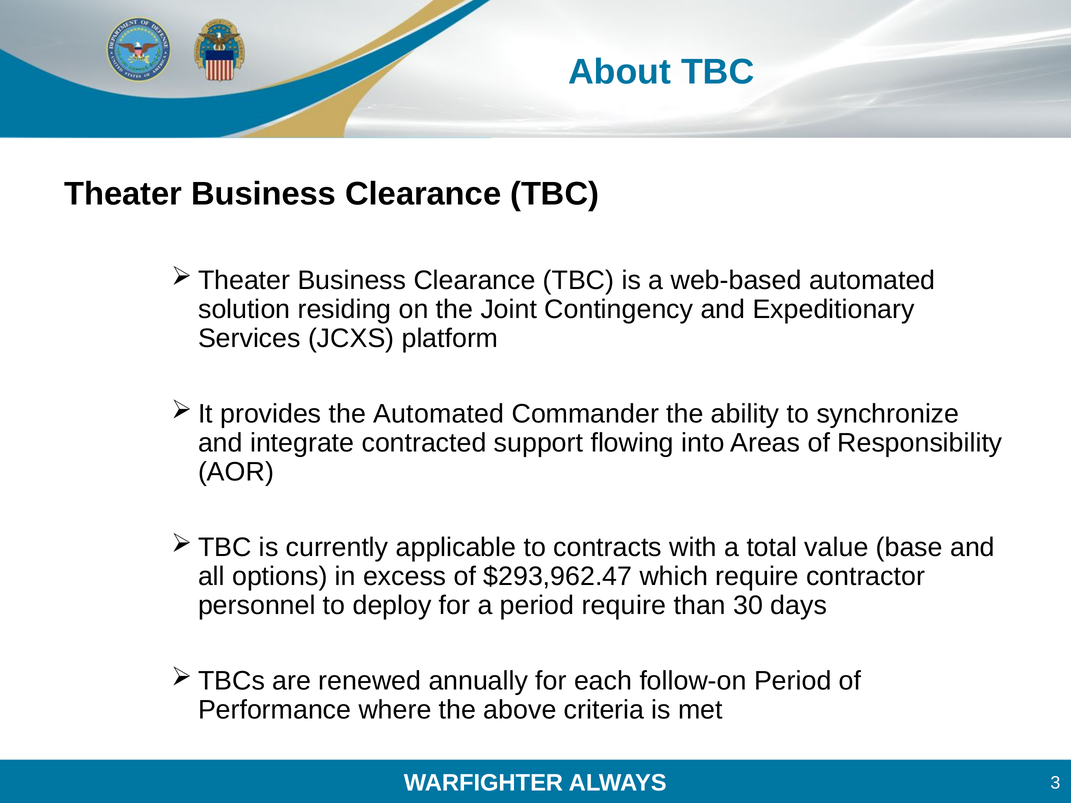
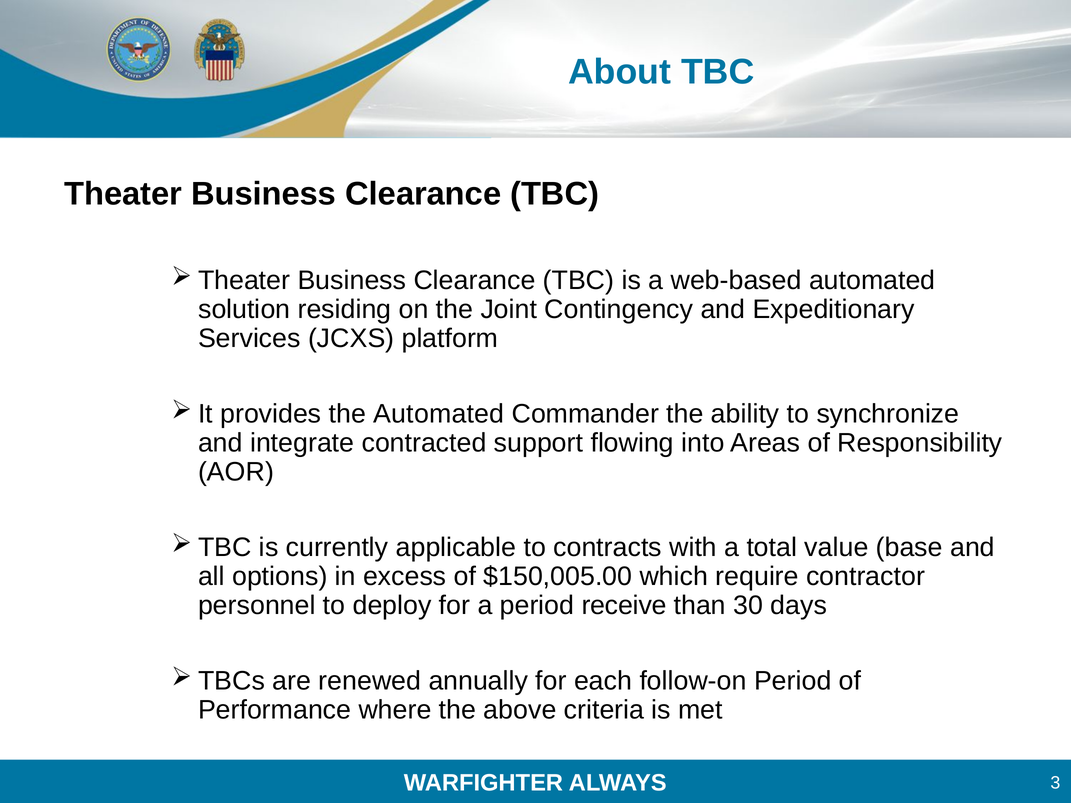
$293,962.47: $293,962.47 -> $150,005.00
period require: require -> receive
